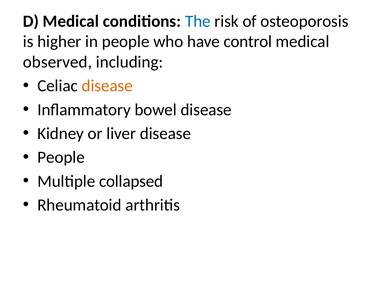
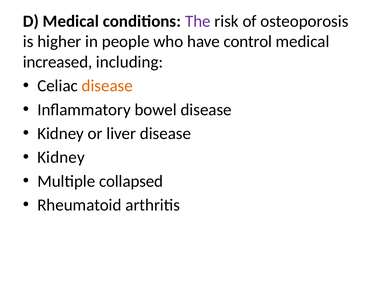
The colour: blue -> purple
observed: observed -> increased
People at (61, 157): People -> Kidney
